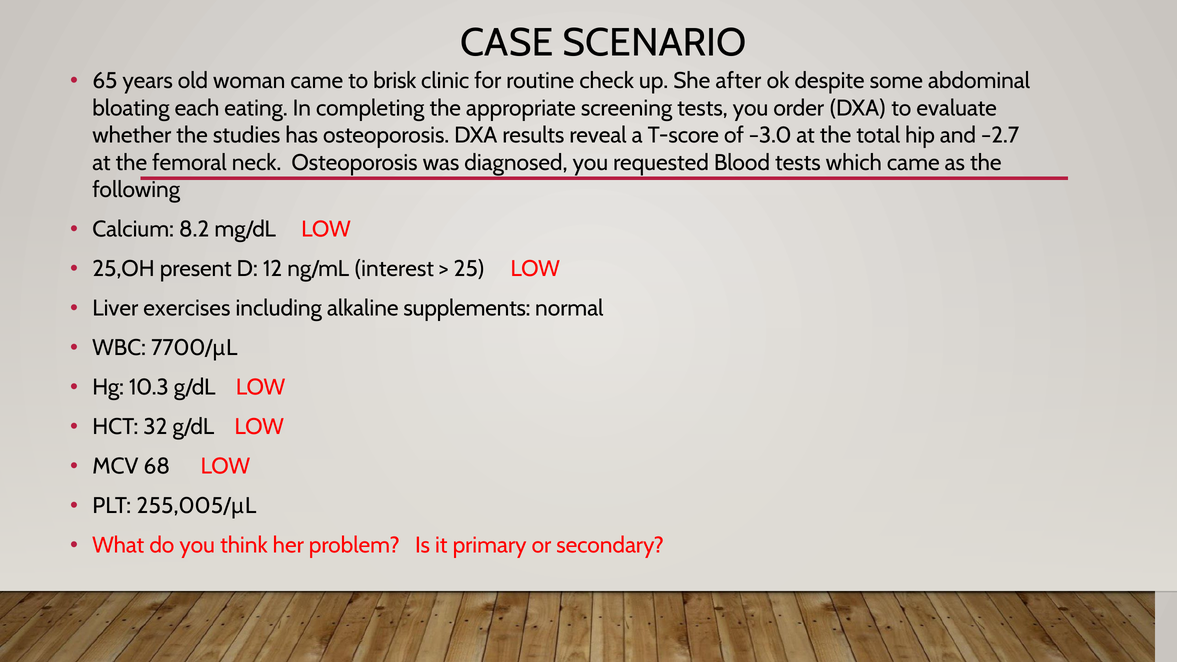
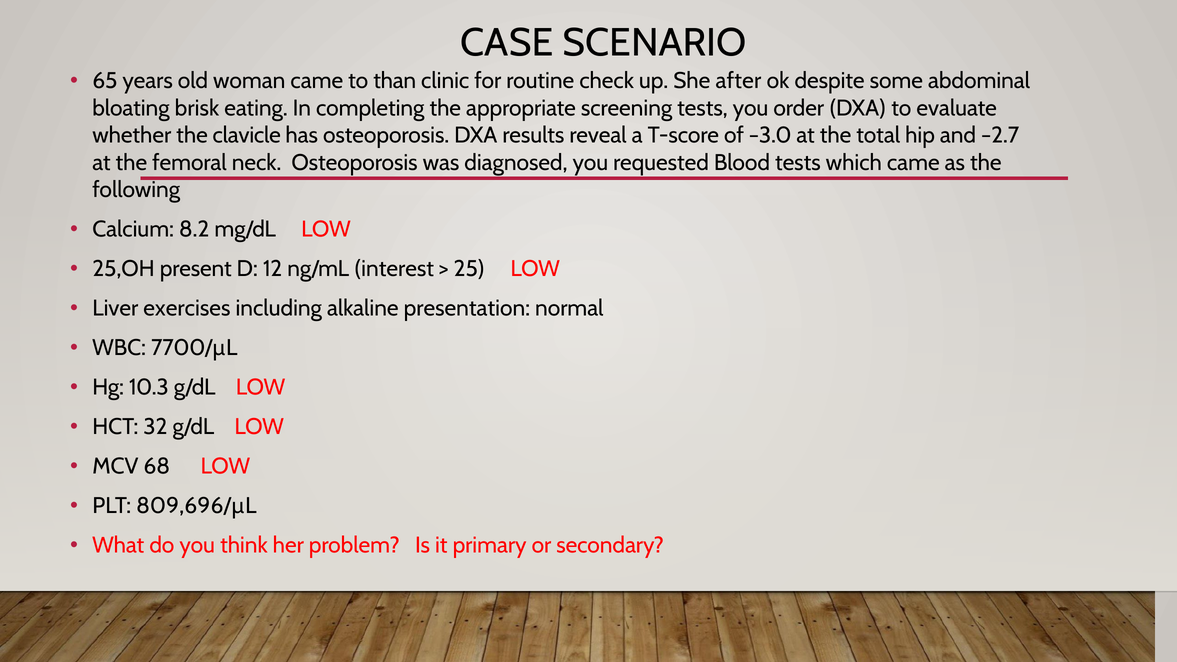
brisk: brisk -> than
each: each -> brisk
studies: studies -> clavicle
supplements: supplements -> presentation
255,005/µL: 255,005/µL -> 809,696/µL
